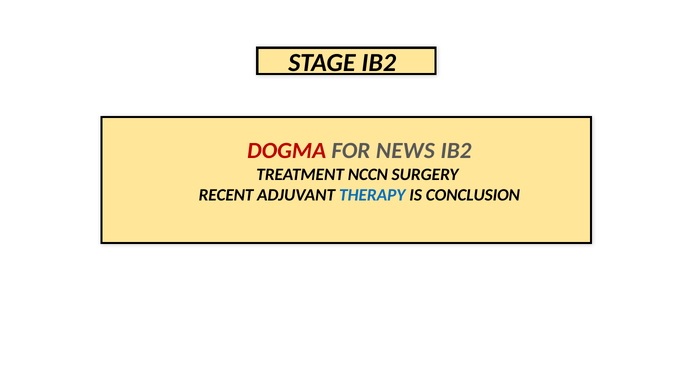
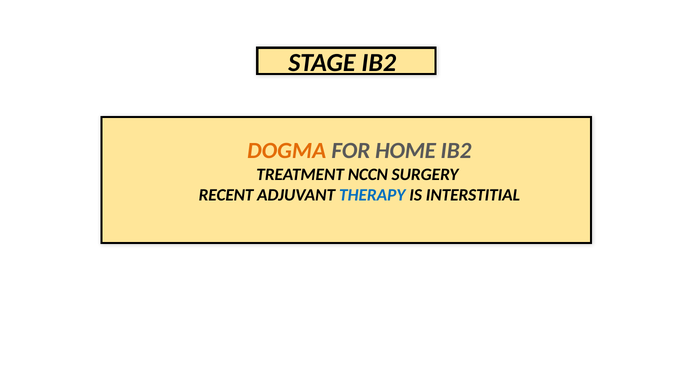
DOGMA colour: red -> orange
NEWS: NEWS -> HOME
CONCLUSION: CONCLUSION -> INTERSTITIAL
